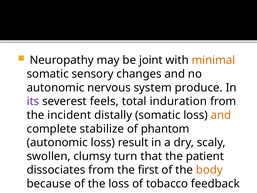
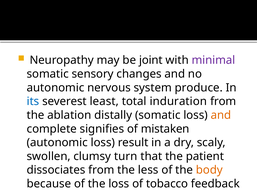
minimal colour: orange -> purple
its colour: purple -> blue
feels: feels -> least
incident: incident -> ablation
stabilize: stabilize -> signifies
phantom: phantom -> mistaken
first: first -> less
